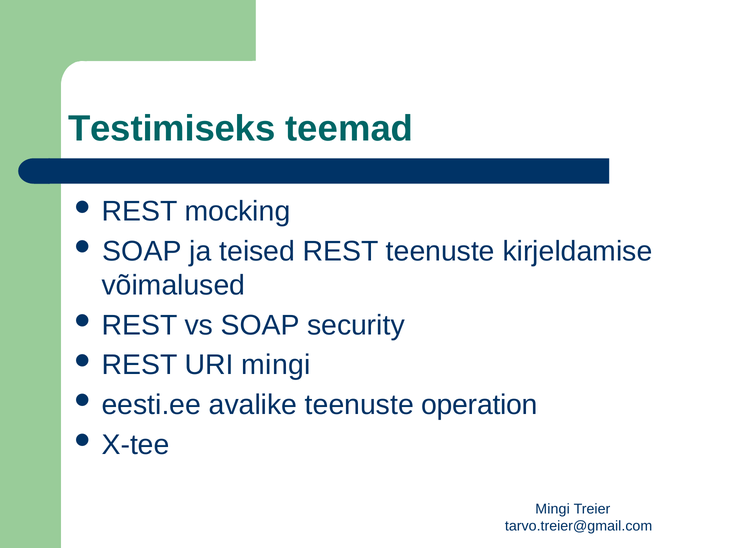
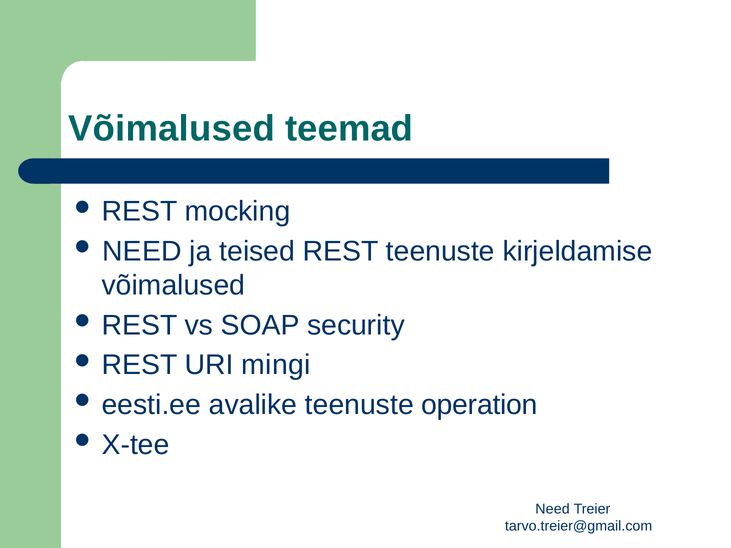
Testimiseks at (172, 129): Testimiseks -> Võimalused
SOAP at (142, 251): SOAP -> NEED
Mingi at (553, 509): Mingi -> Need
